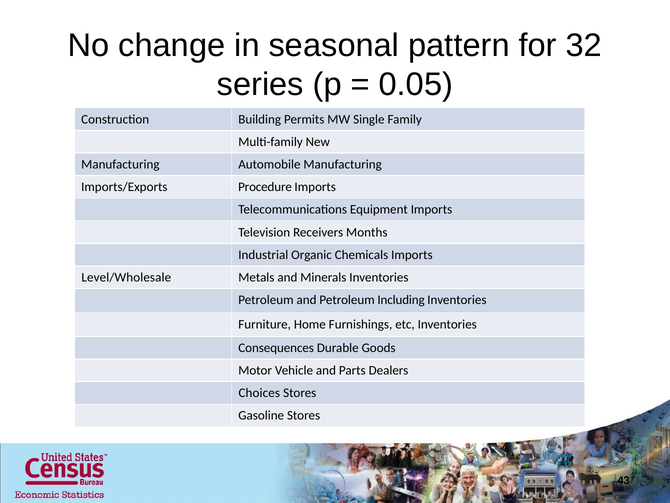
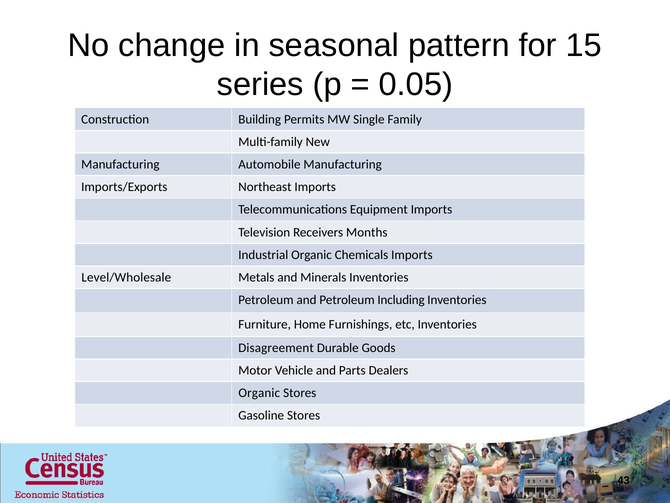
32: 32 -> 15
Procedure: Procedure -> Northeast
Consequences: Consequences -> Disagreement
Choices at (259, 393): Choices -> Organic
